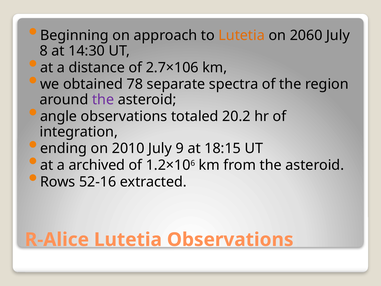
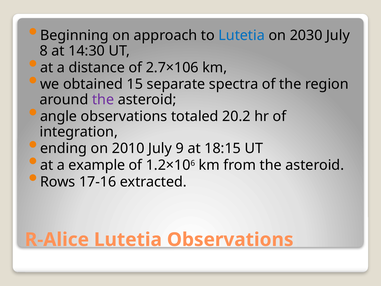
Lutetia at (242, 35) colour: orange -> blue
2060: 2060 -> 2030
78: 78 -> 15
archived: archived -> example
52-16: 52-16 -> 17-16
